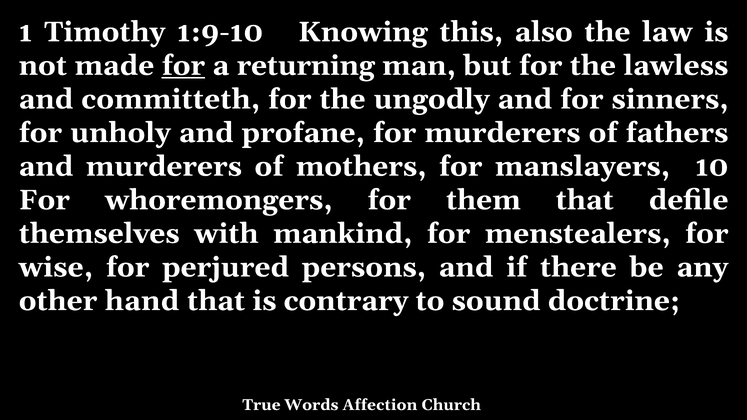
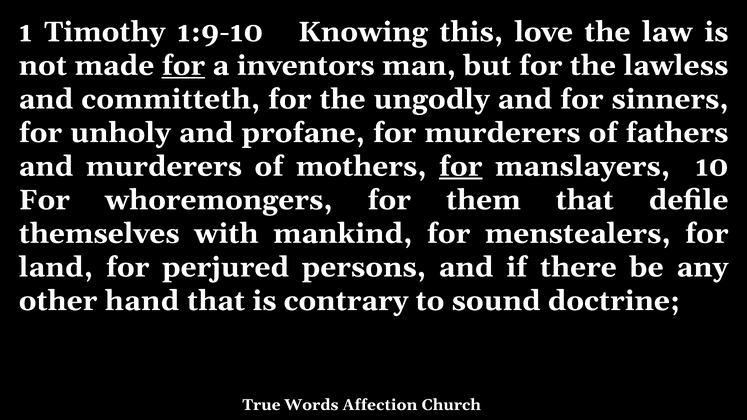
also: also -> love
returning: returning -> inventors
for at (461, 167) underline: none -> present
wise: wise -> land
